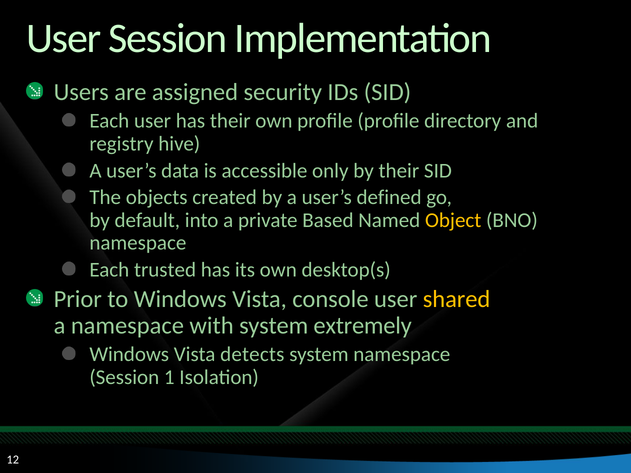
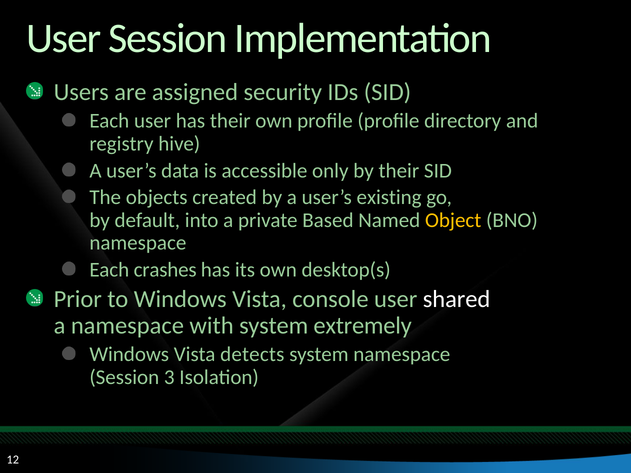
defined: defined -> existing
trusted: trusted -> crashes
shared colour: yellow -> white
1: 1 -> 3
